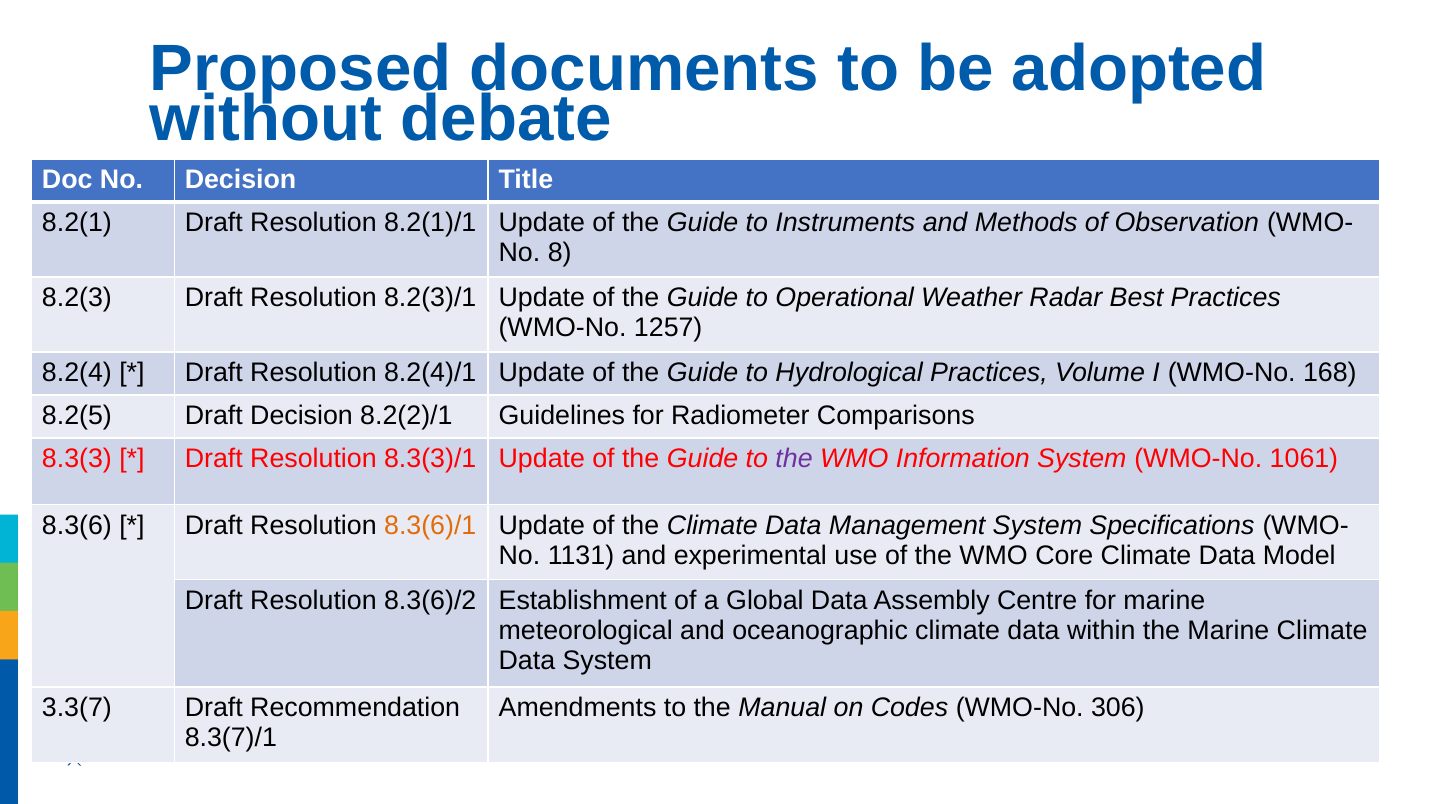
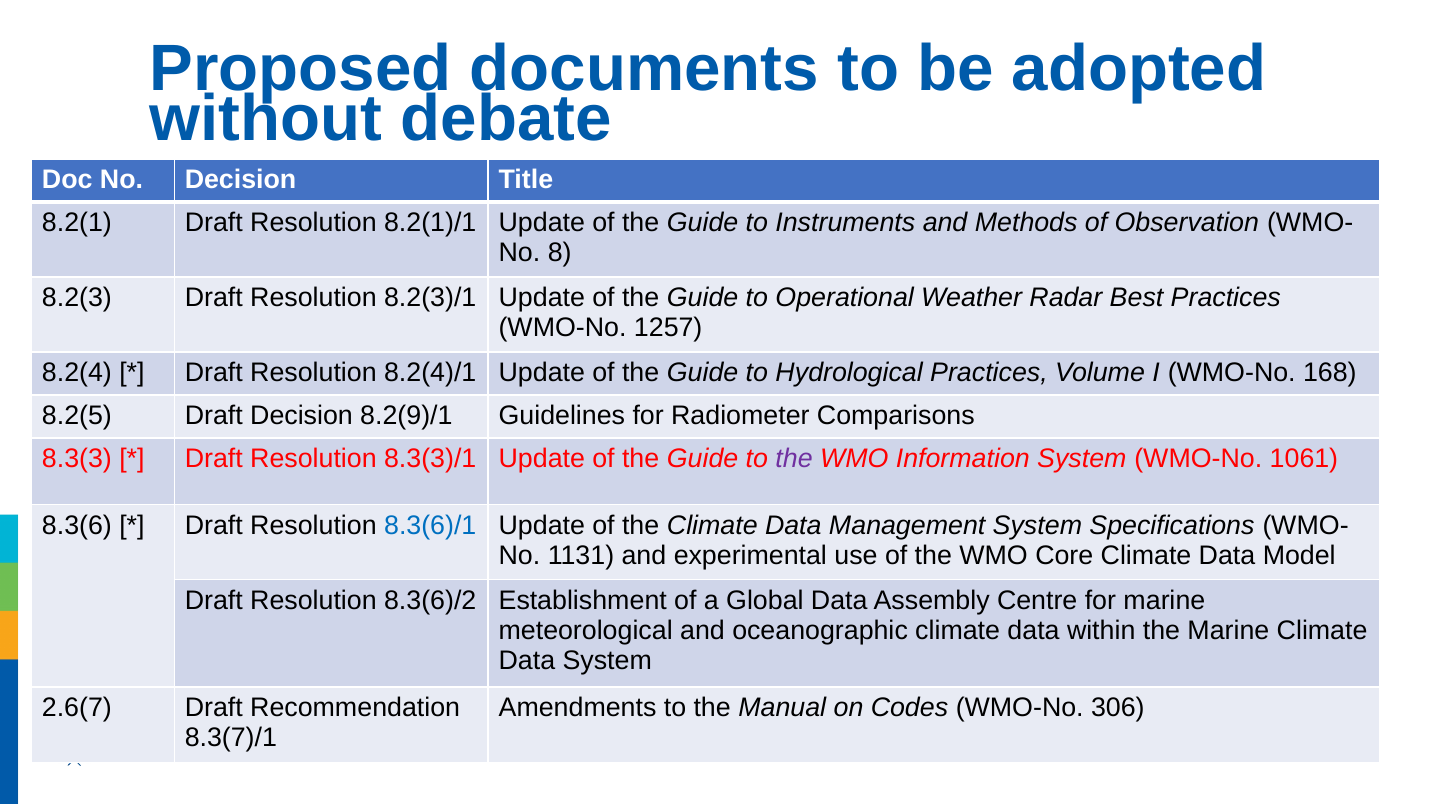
8.2(2)/1: 8.2(2)/1 -> 8.2(9)/1
8.3(6)/1 colour: orange -> blue
3.3(7: 3.3(7 -> 2.6(7
